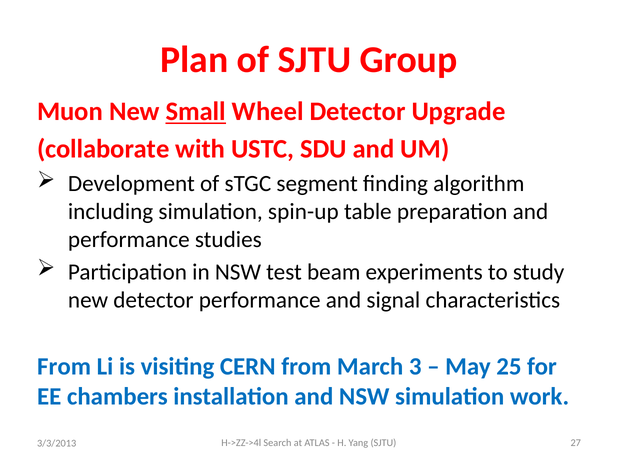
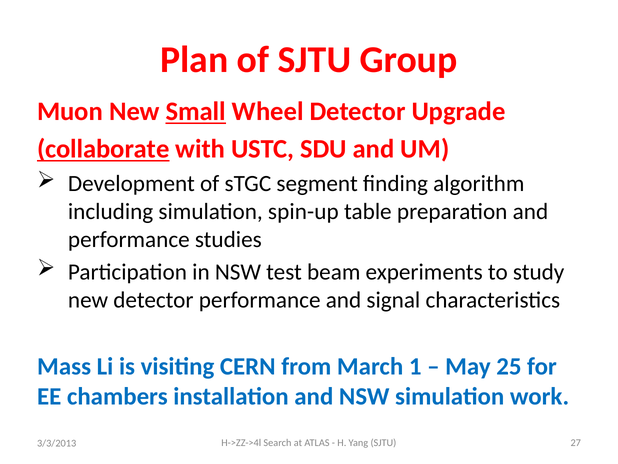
collaborate underline: none -> present
From at (64, 366): From -> Mass
3: 3 -> 1
